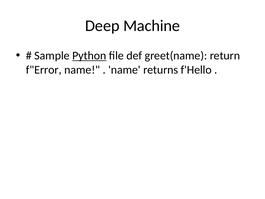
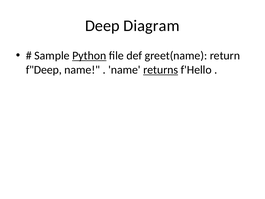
Machine: Machine -> Diagram
f"Error: f"Error -> f"Deep
returns underline: none -> present
